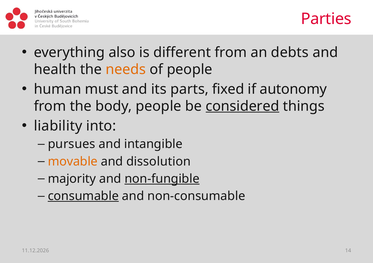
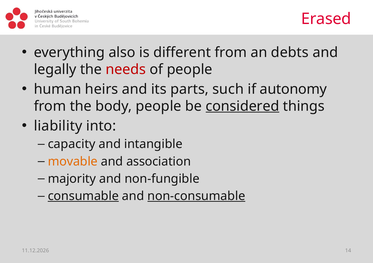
Parties: Parties -> Erased
health: health -> legally
needs colour: orange -> red
must: must -> heirs
fixed: fixed -> such
pursues: pursues -> capacity
dissolution: dissolution -> association
non-fungible underline: present -> none
non-consumable underline: none -> present
